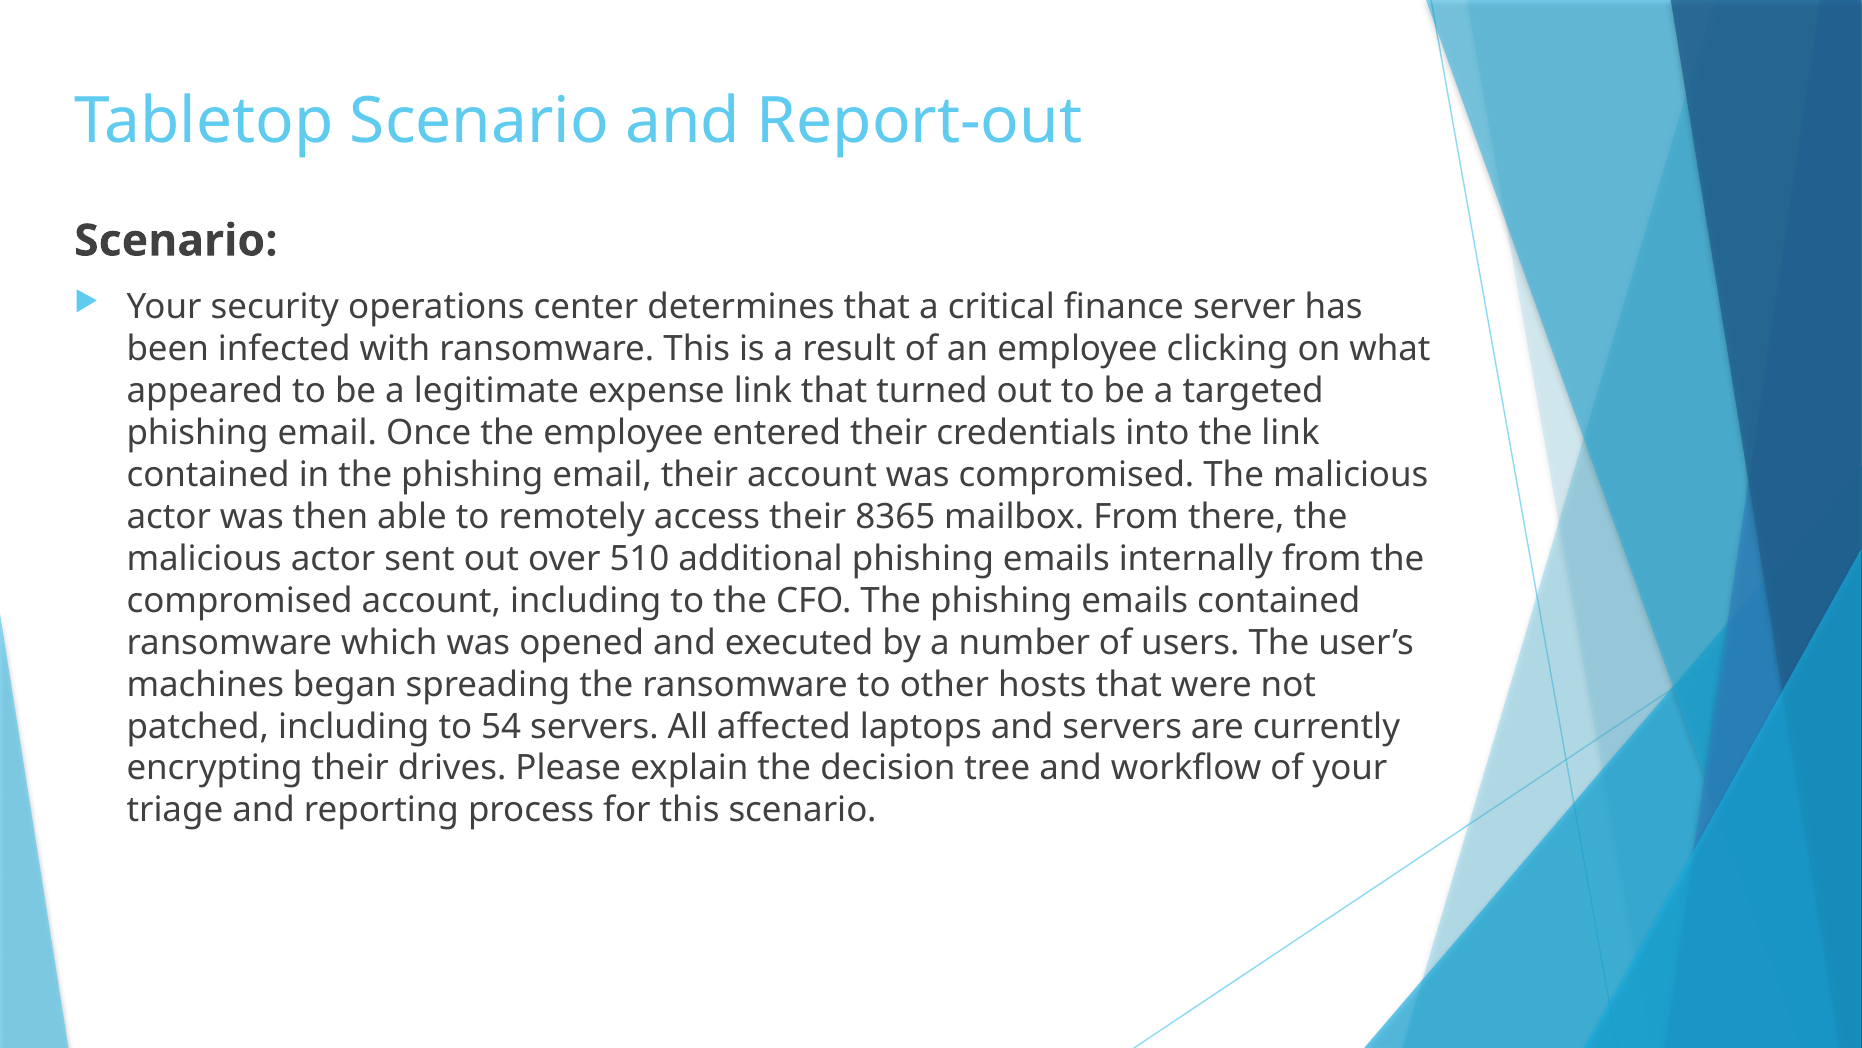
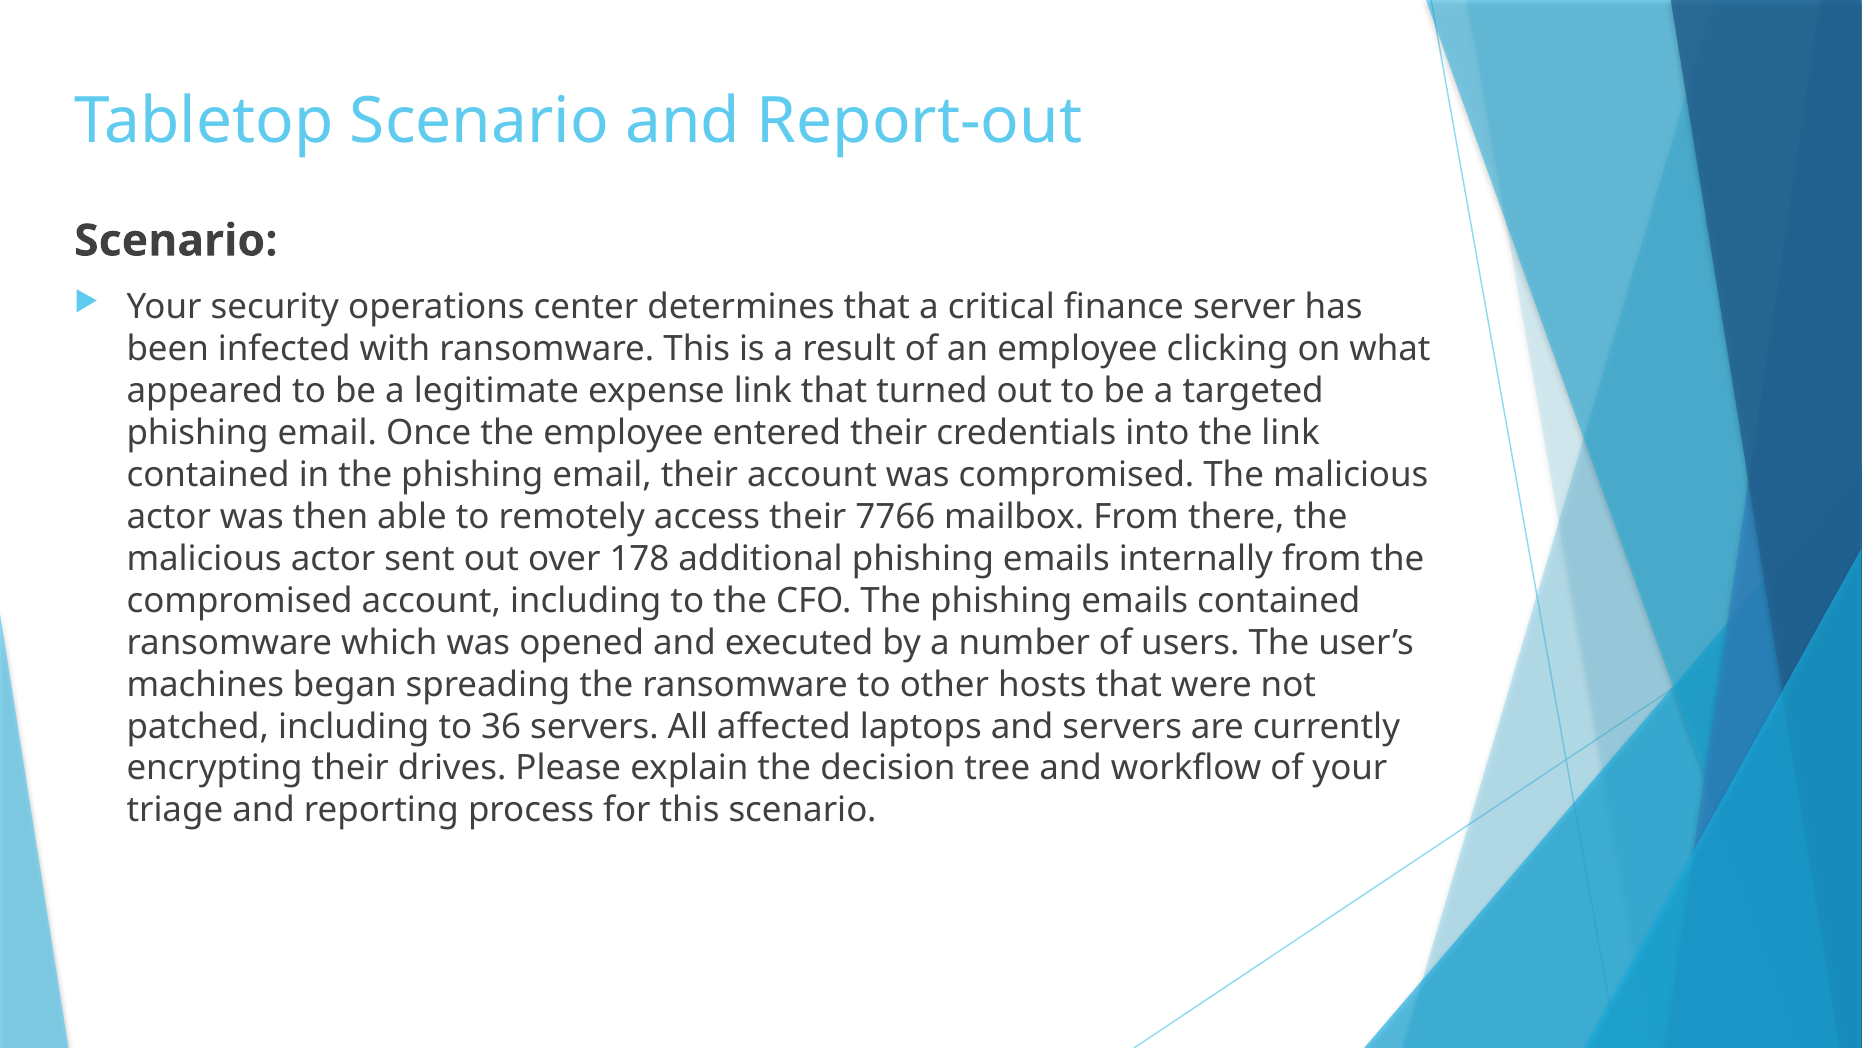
8365: 8365 -> 7766
510: 510 -> 178
54: 54 -> 36
